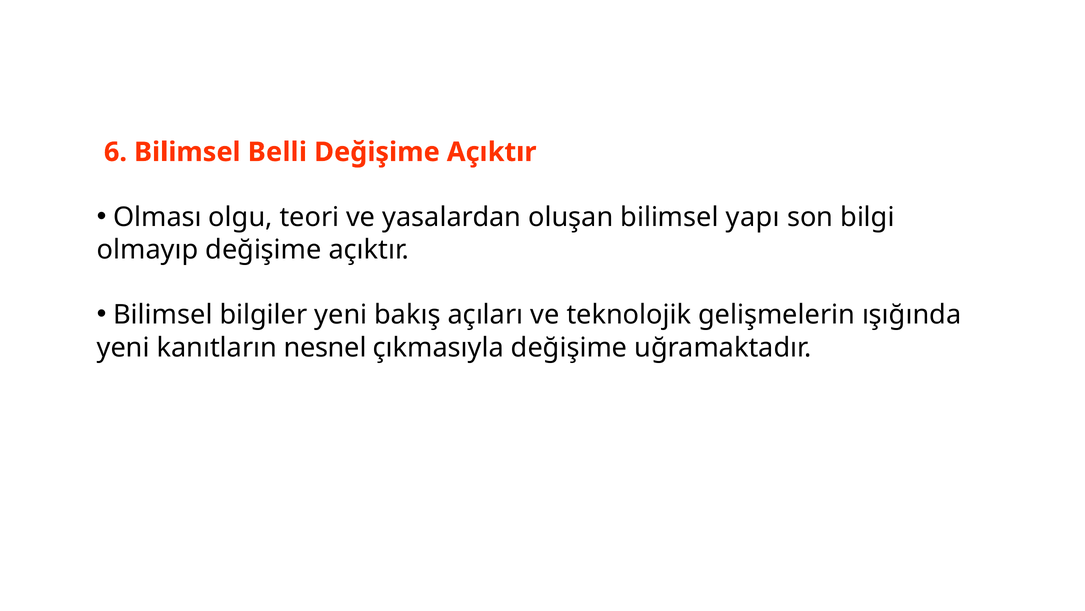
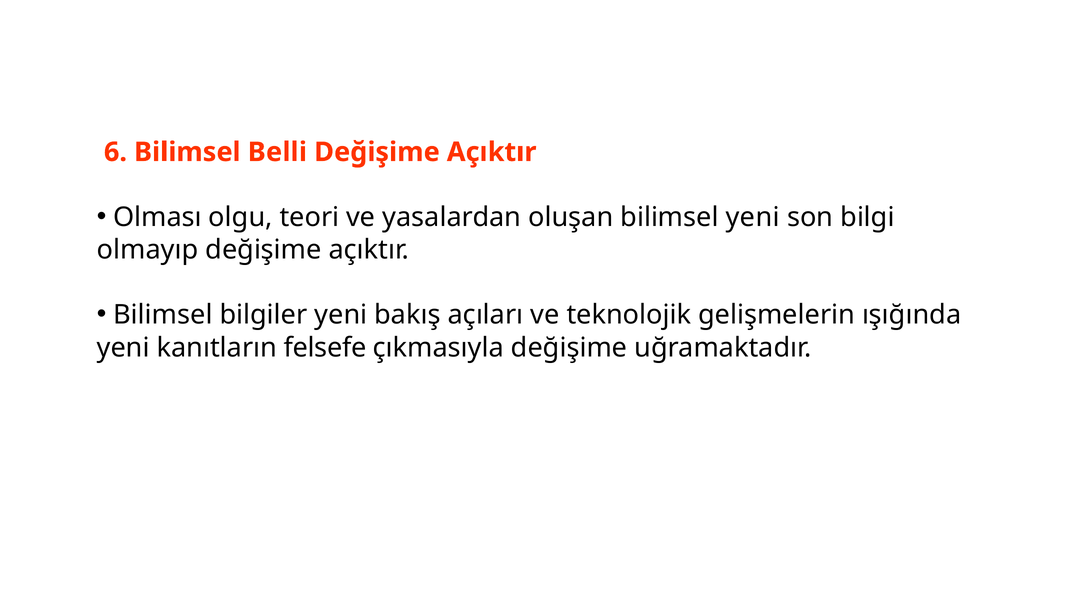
bilimsel yapı: yapı -> yeni
nesnel: nesnel -> felsefe
